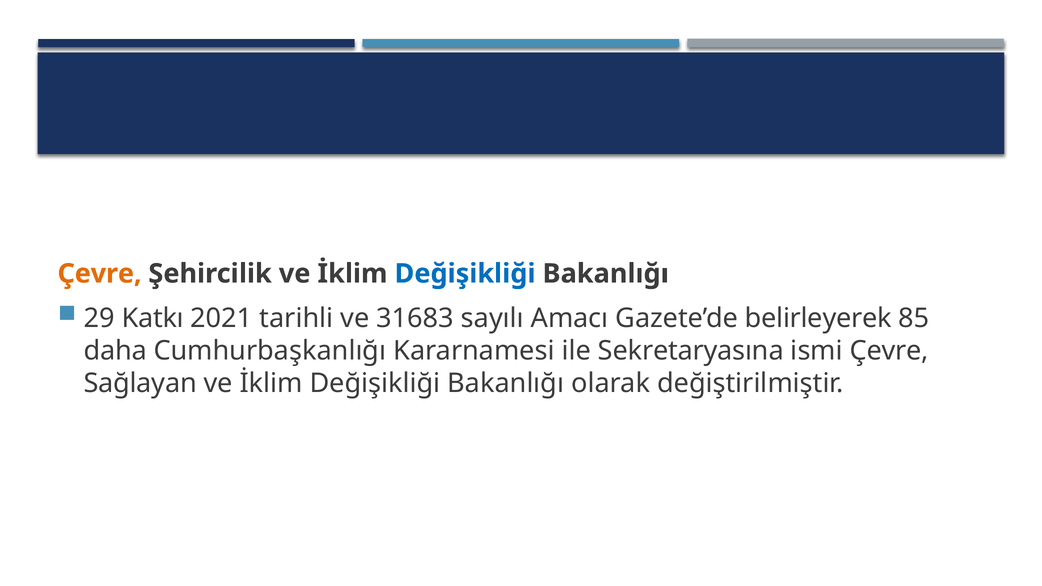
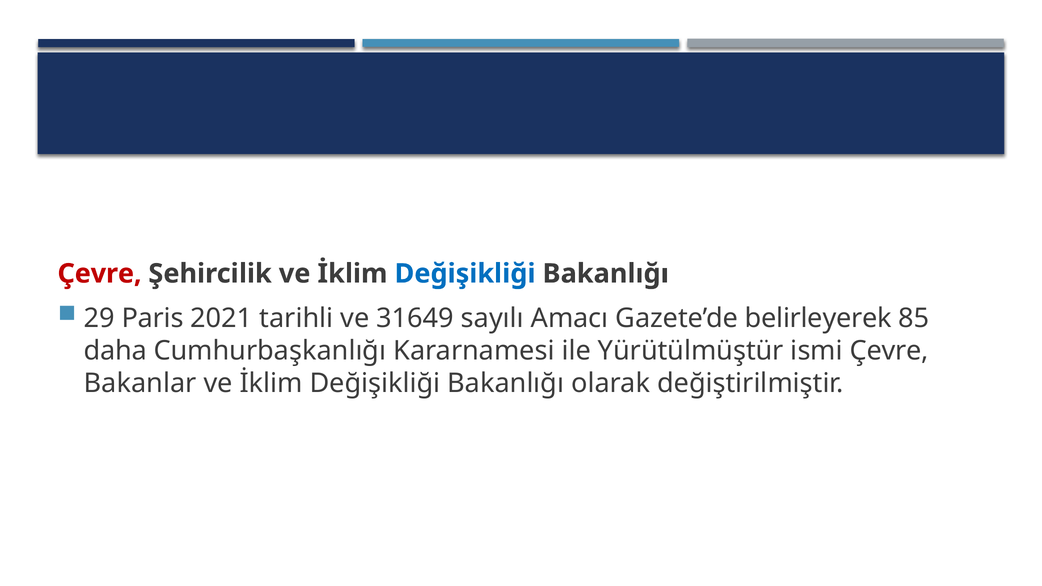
Çevre at (100, 274) colour: orange -> red
Katkı: Katkı -> Paris
31683: 31683 -> 31649
Sekretaryasına: Sekretaryasına -> Yürütülmüştür
Sağlayan: Sağlayan -> Bakanlar
